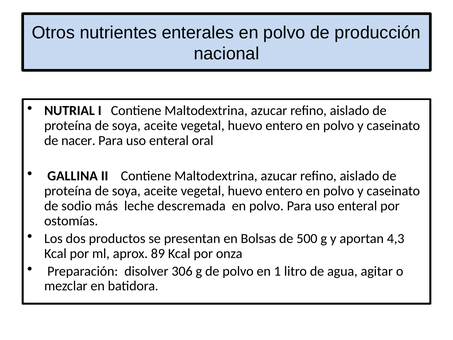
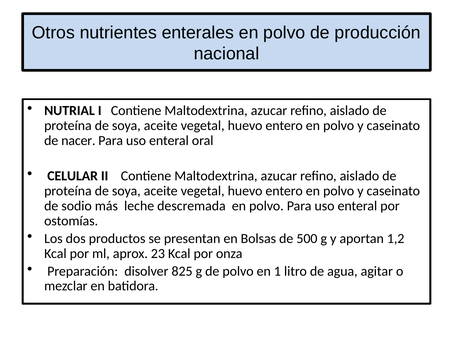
GALLINA: GALLINA -> CELULAR
4,3: 4,3 -> 1,2
89: 89 -> 23
306: 306 -> 825
